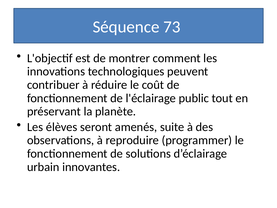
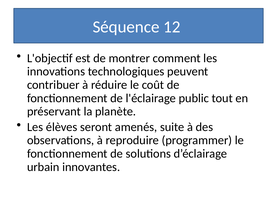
73: 73 -> 12
